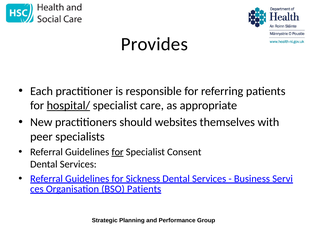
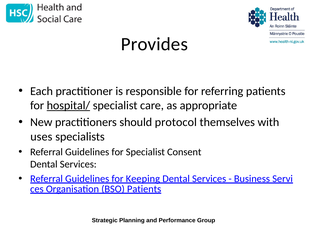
websites: websites -> protocol
peer: peer -> uses
for at (118, 152) underline: present -> none
Sickness: Sickness -> Keeping
